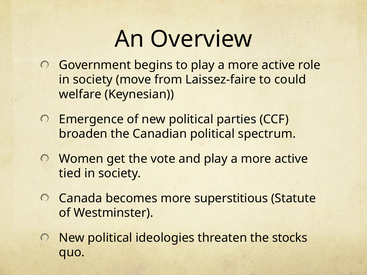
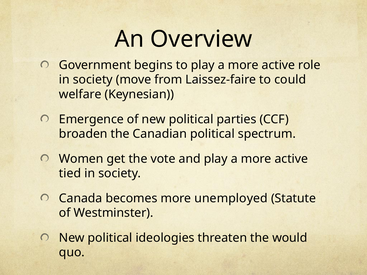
superstitious: superstitious -> unemployed
stocks: stocks -> would
